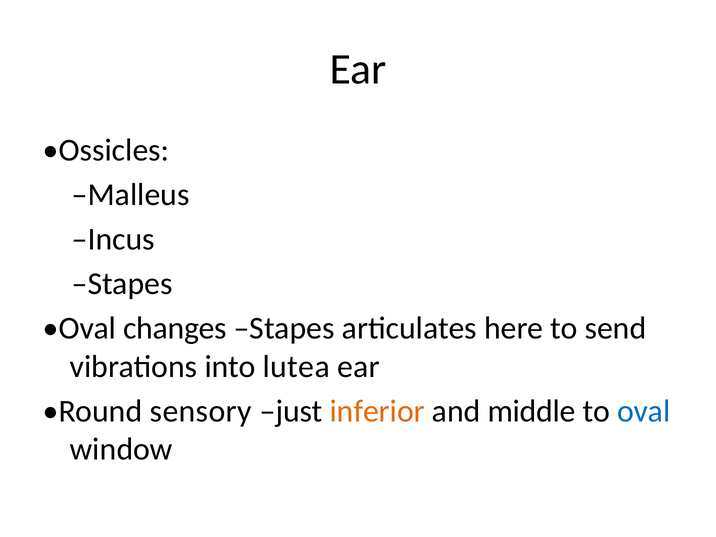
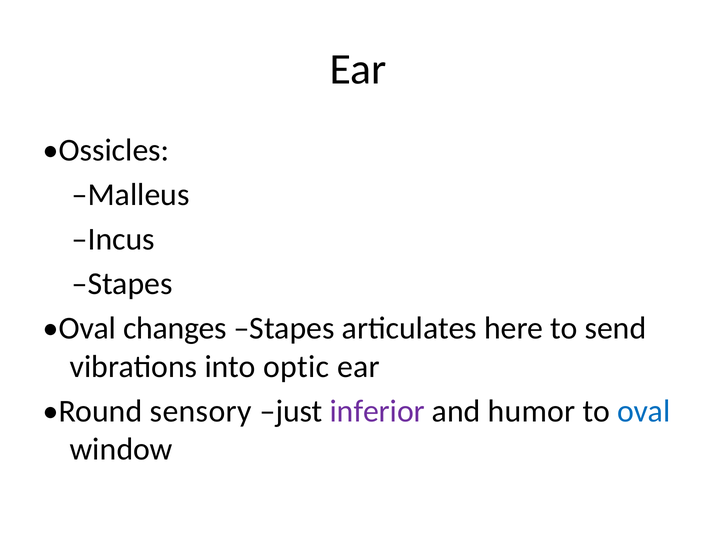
lutea: lutea -> optic
inferior colour: orange -> purple
middle: middle -> humor
